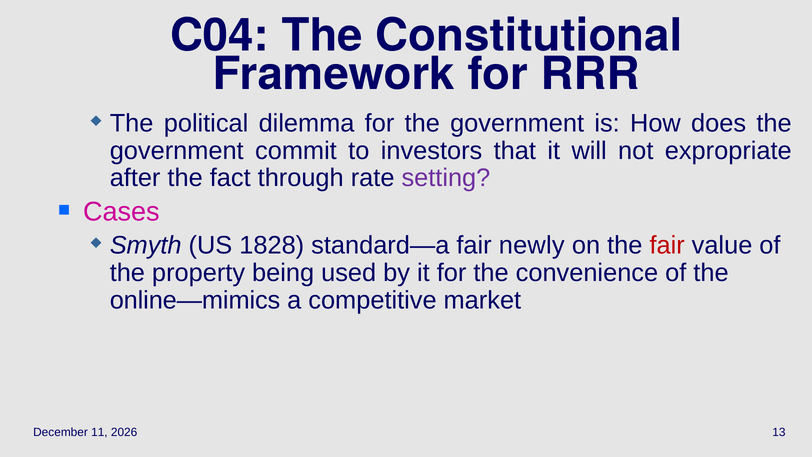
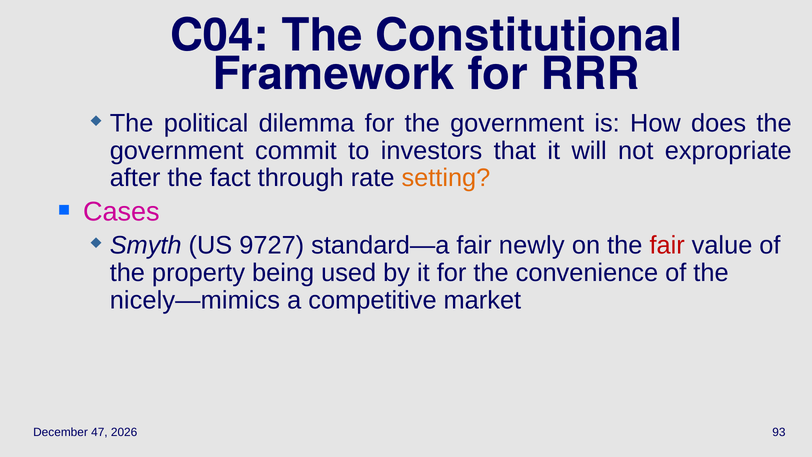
setting colour: purple -> orange
1828: 1828 -> 9727
online—mimics: online—mimics -> nicely—mimics
11: 11 -> 47
13: 13 -> 93
